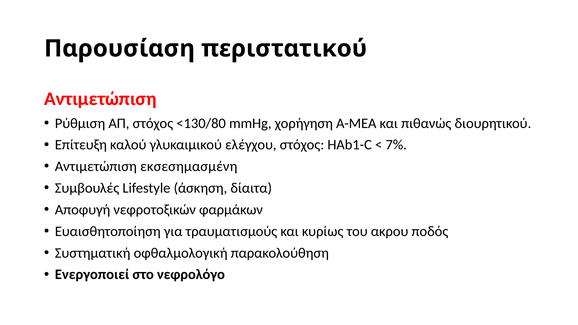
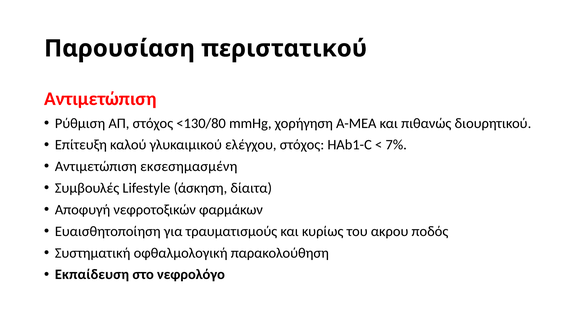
Ενεργοποιεί: Ενεργοποιεί -> Εκπαίδευση
